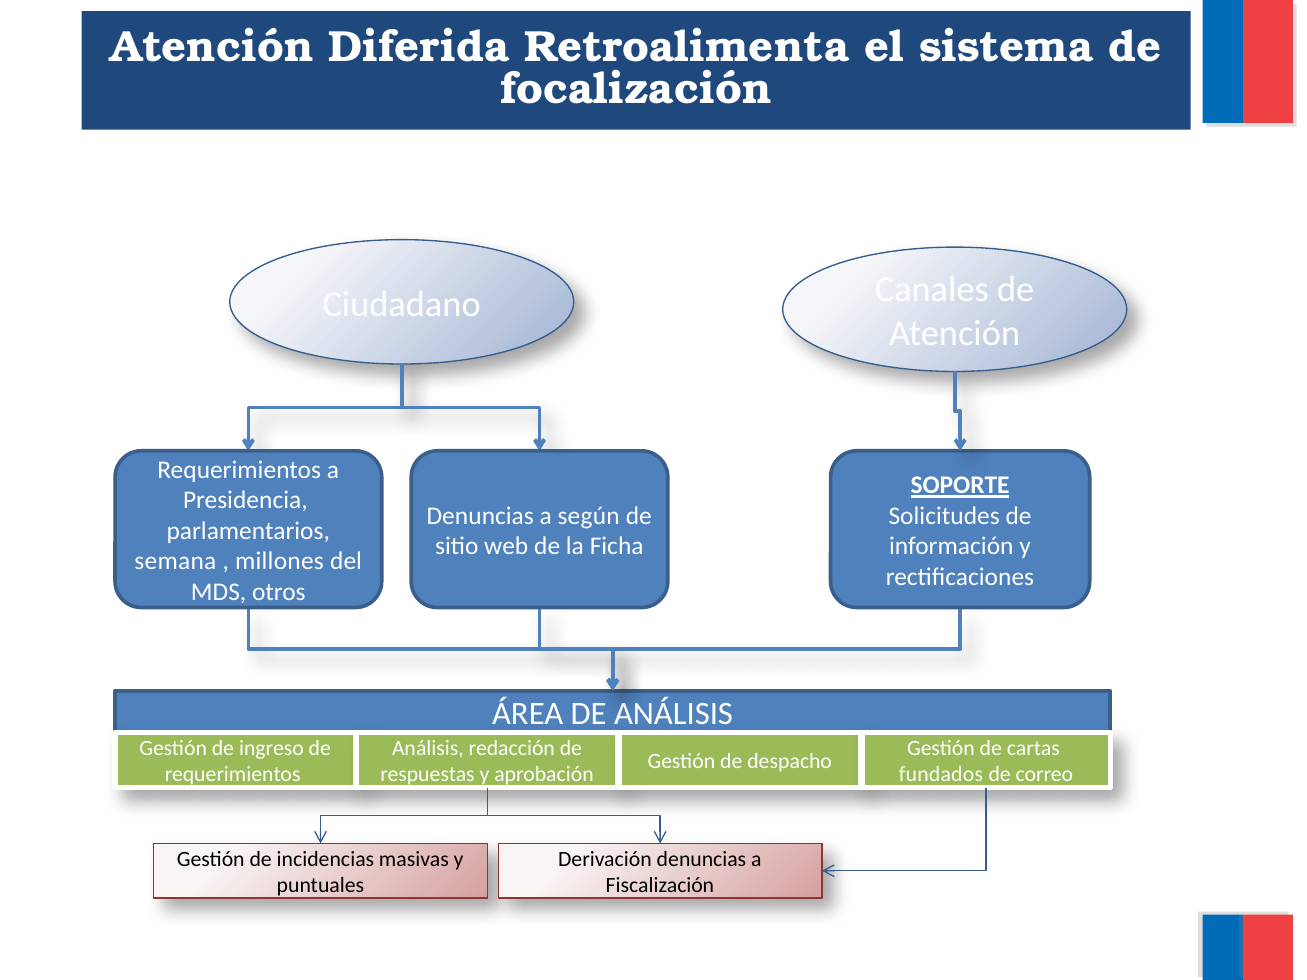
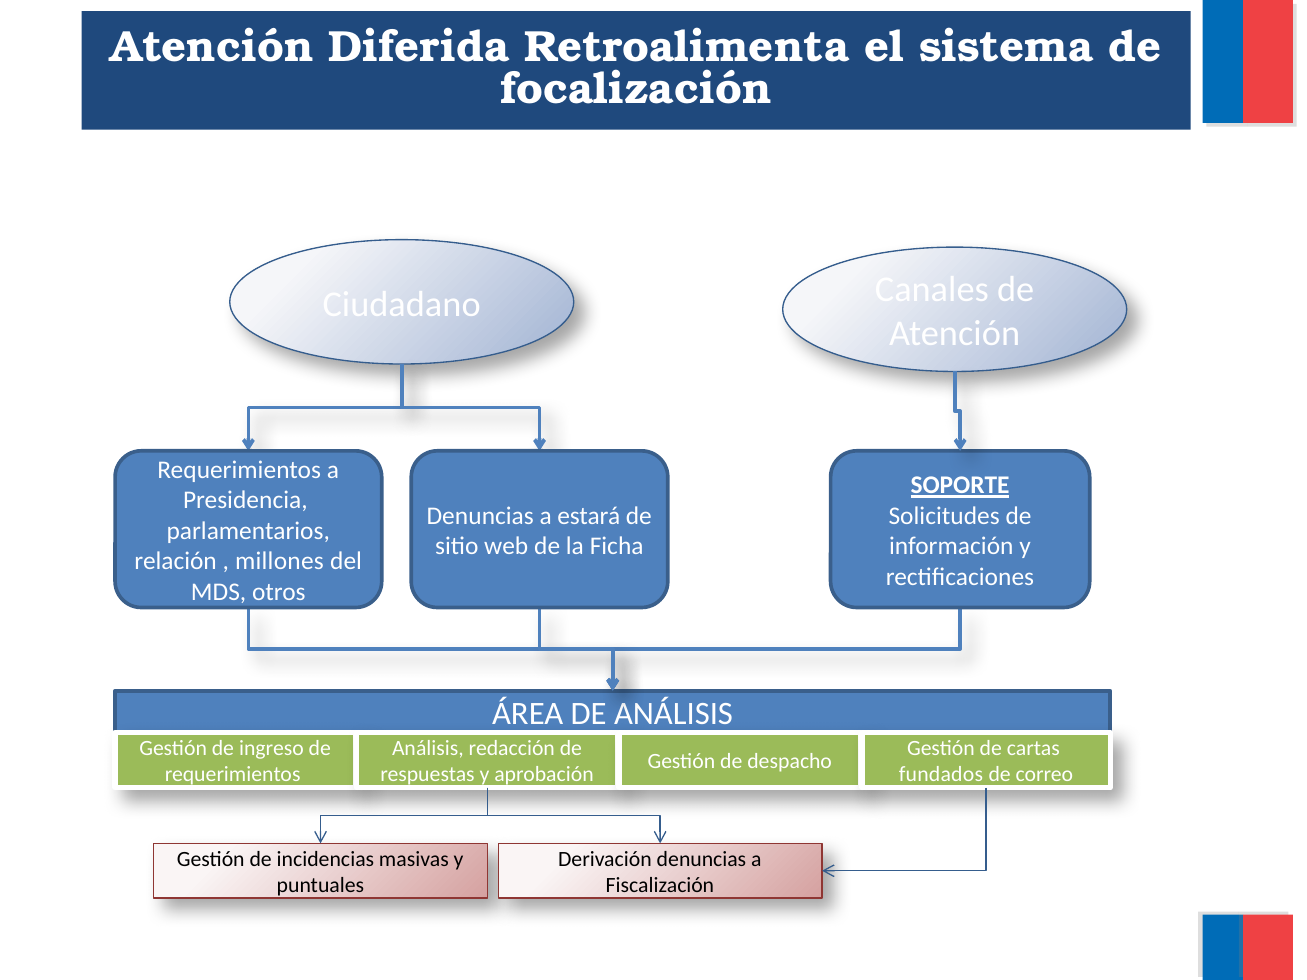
según: según -> estará
semana: semana -> relación
